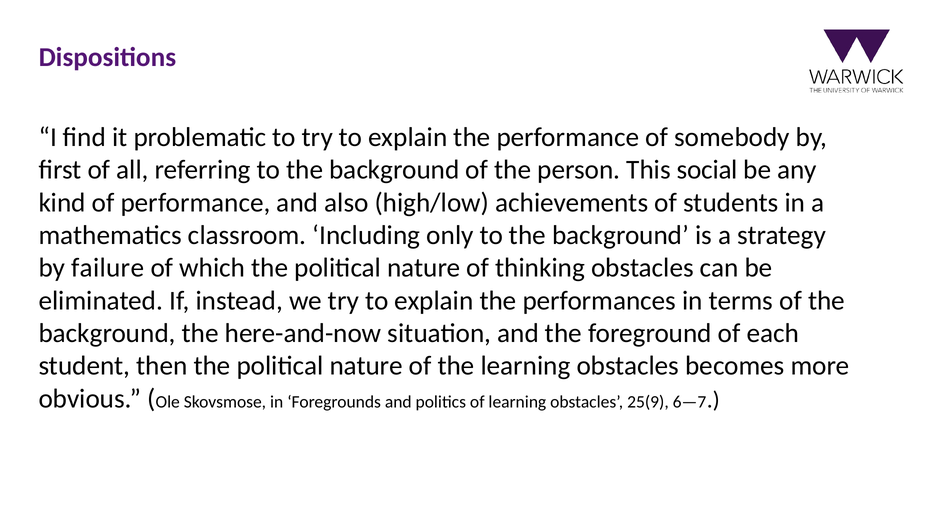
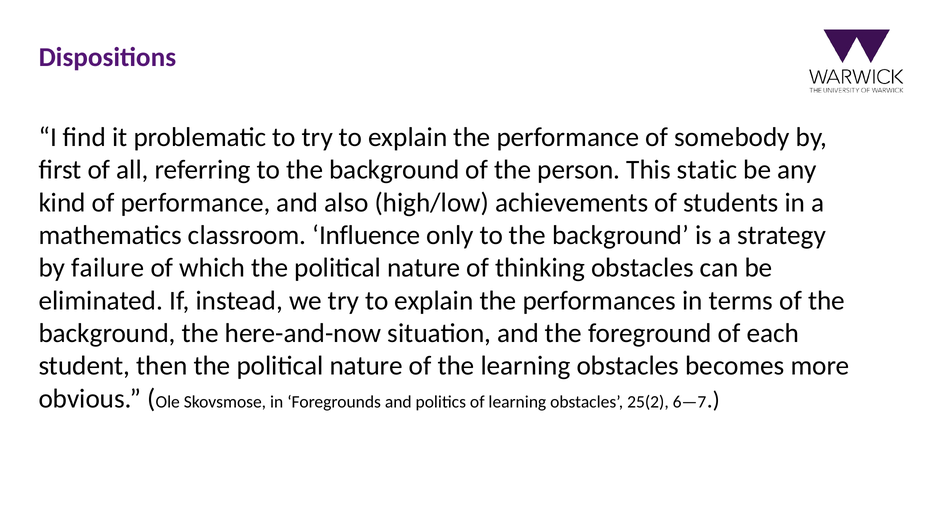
social: social -> static
Including: Including -> Influence
25(9: 25(9 -> 25(2
